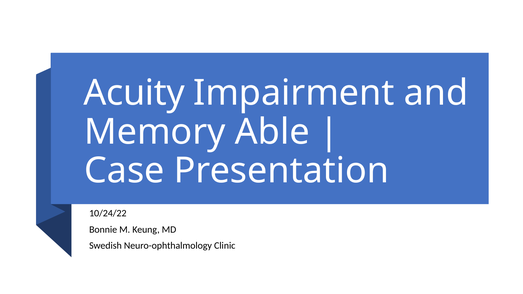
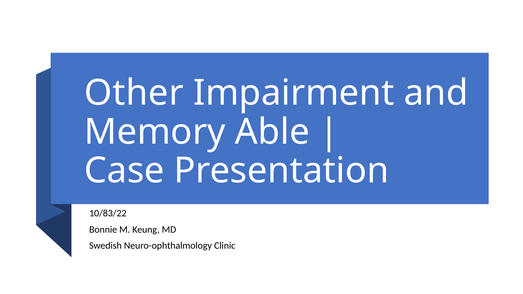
Acuity: Acuity -> Other
10/24/22: 10/24/22 -> 10/83/22
